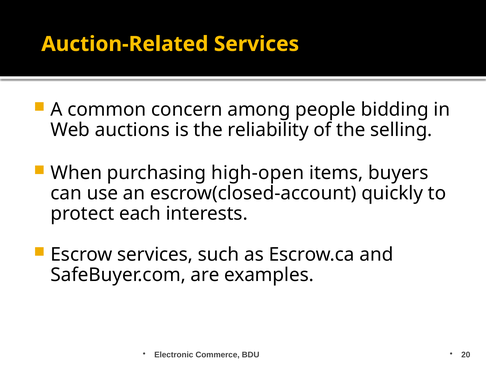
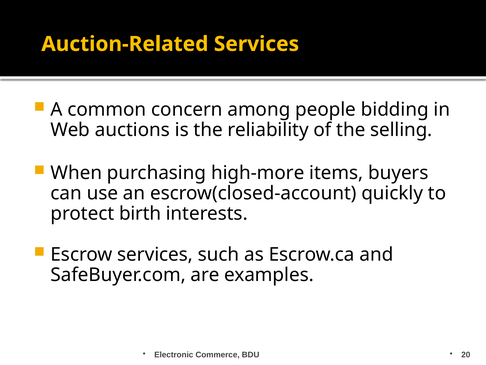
high-open: high-open -> high-more
each: each -> birth
